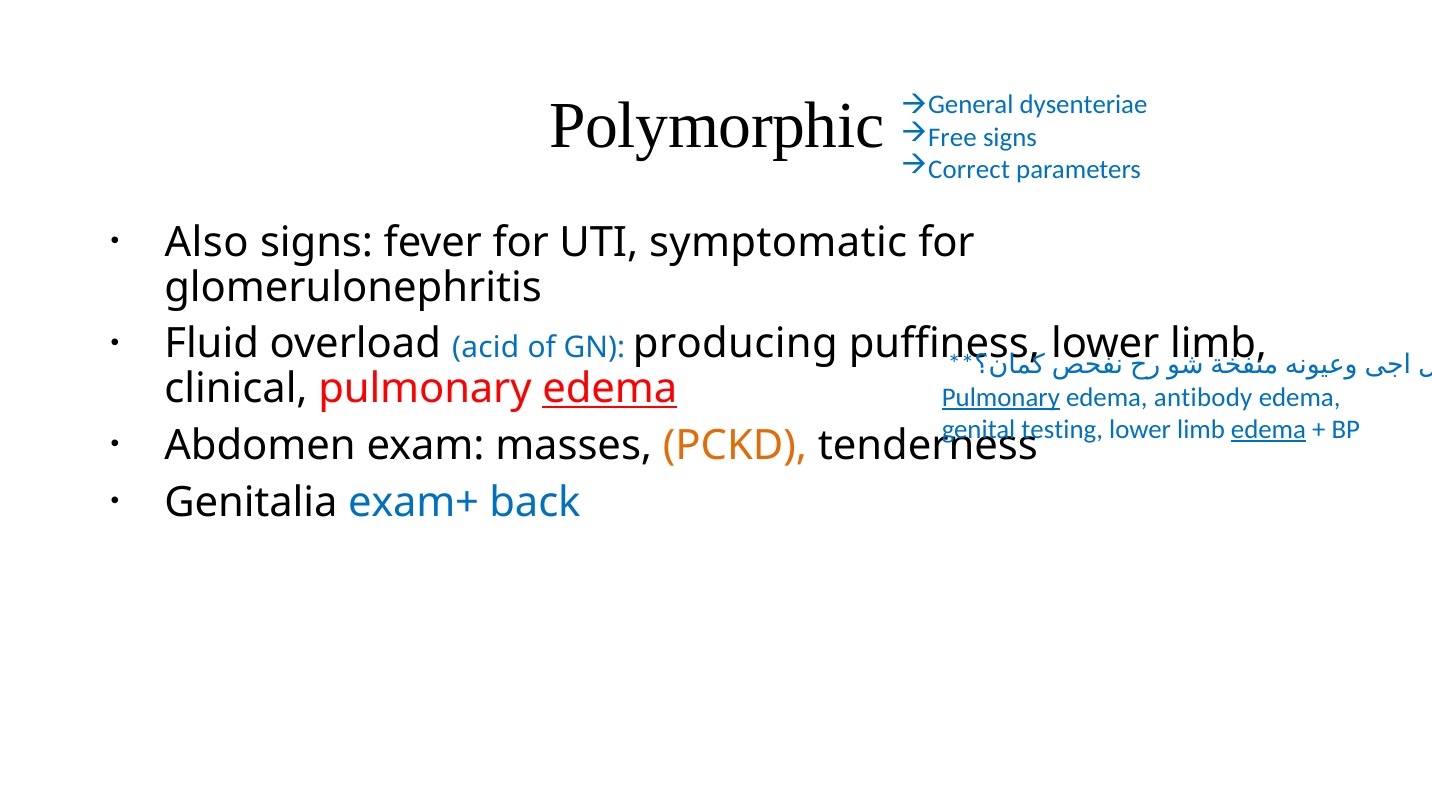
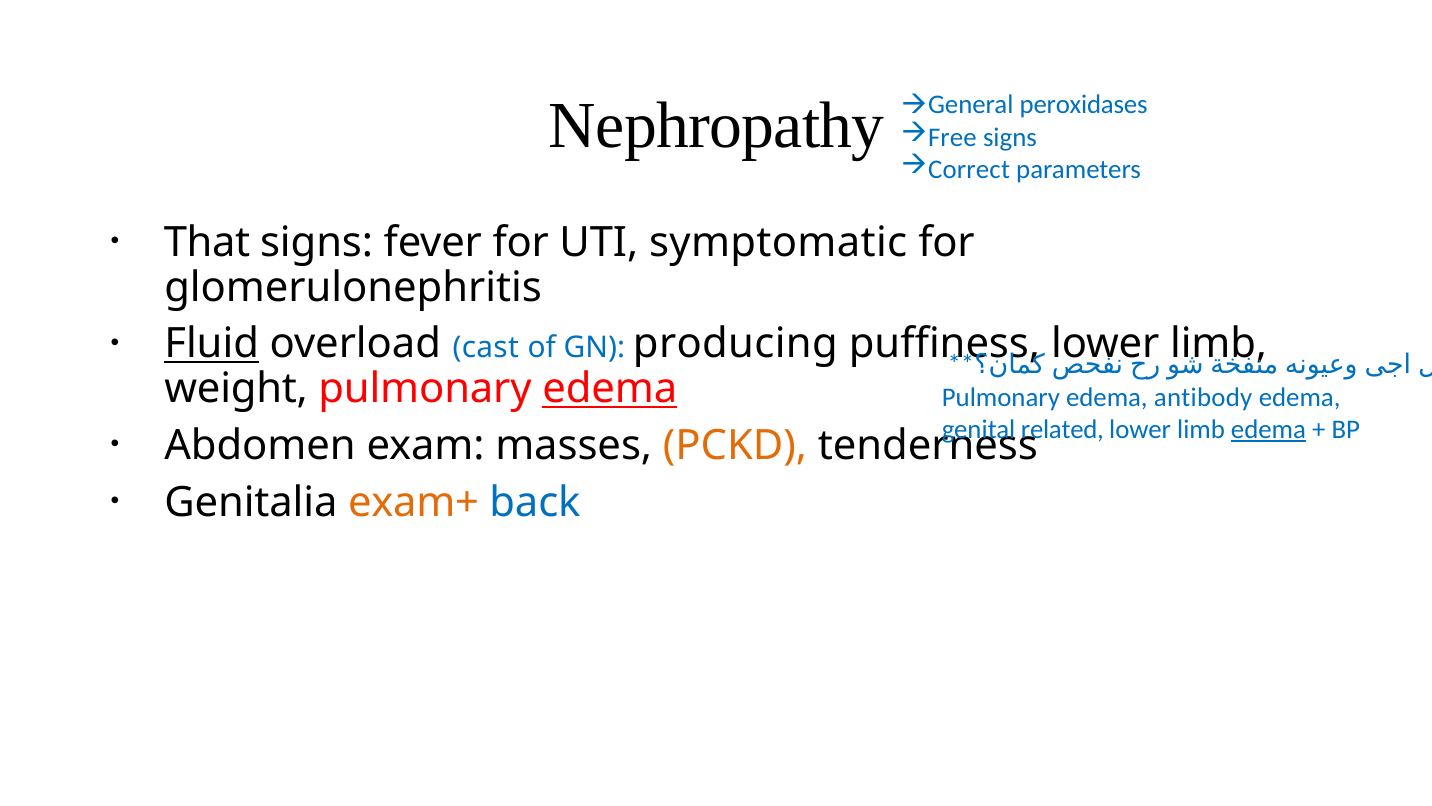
dysenteriae: dysenteriae -> peroxidases
Polymorphic: Polymorphic -> Nephropathy
Also: Also -> That
Fluid underline: none -> present
acid: acid -> cast
clinical: clinical -> weight
Pulmonary at (1001, 397) underline: present -> none
testing: testing -> related
exam+ colour: blue -> orange
